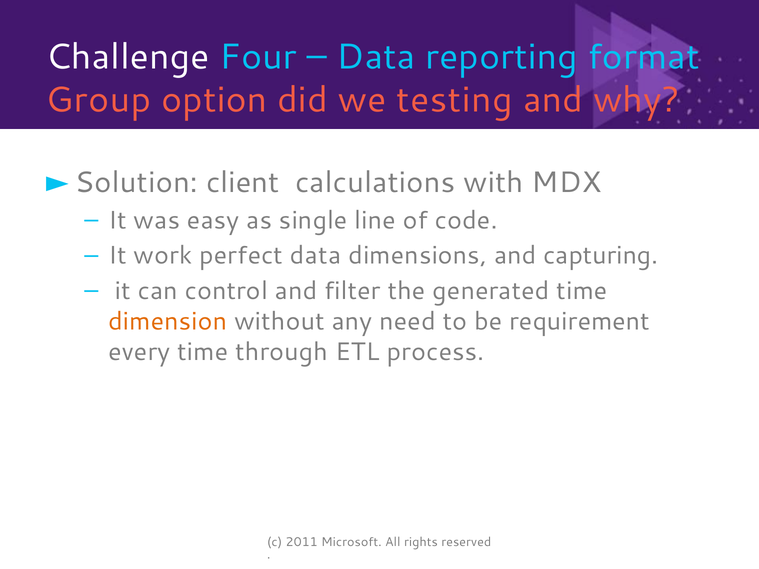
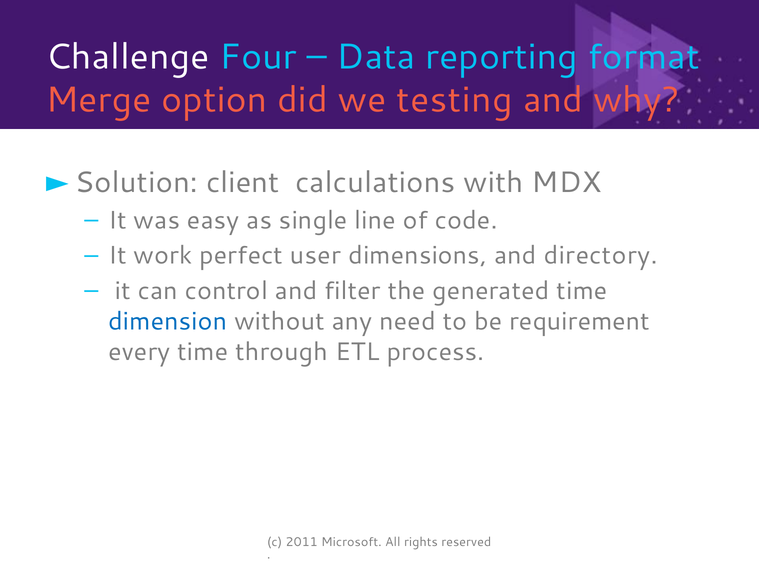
Group: Group -> Merge
perfect data: data -> user
capturing: capturing -> directory
dimension colour: orange -> blue
